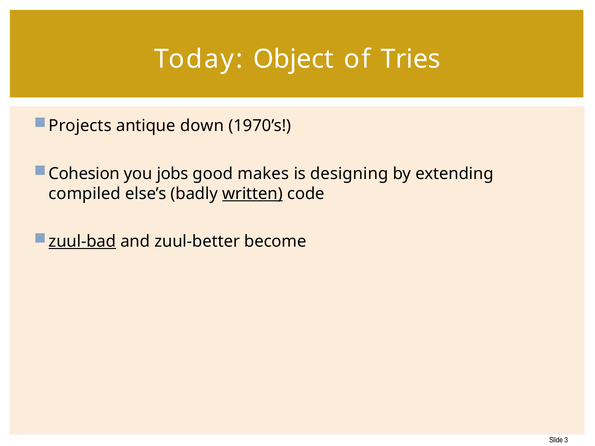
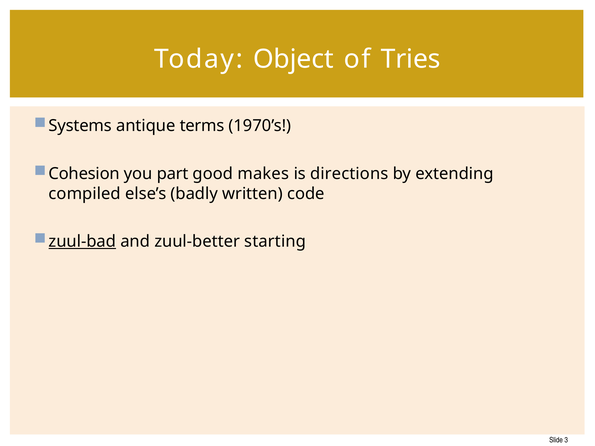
Projects: Projects -> Systems
down: down -> terms
jobs: jobs -> part
designing: designing -> directions
written underline: present -> none
become: become -> starting
